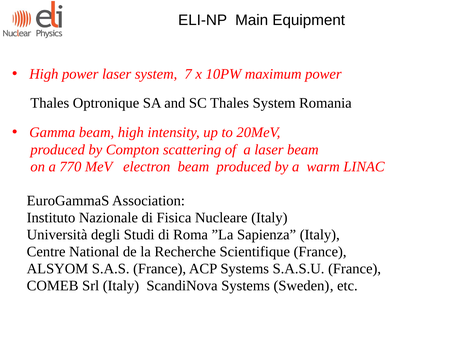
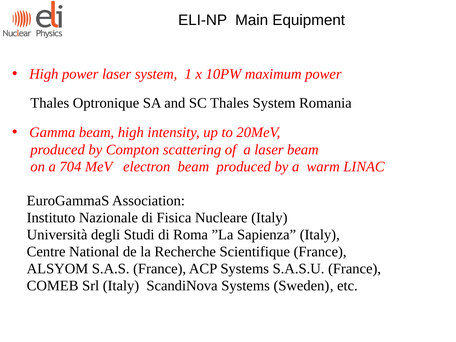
7: 7 -> 1
770: 770 -> 704
